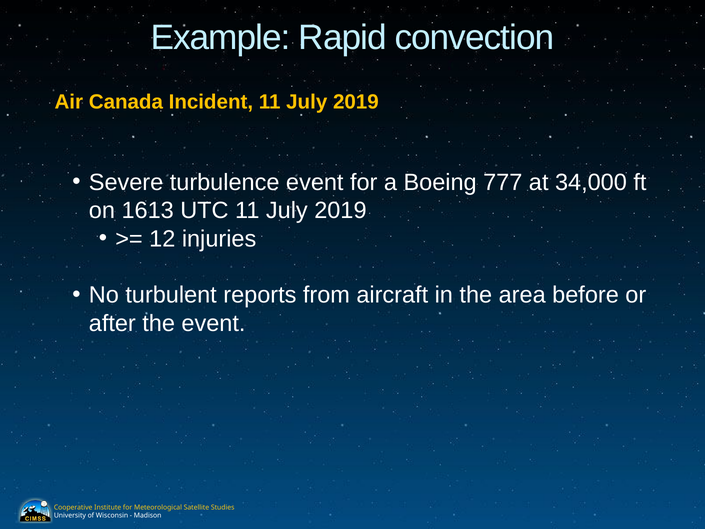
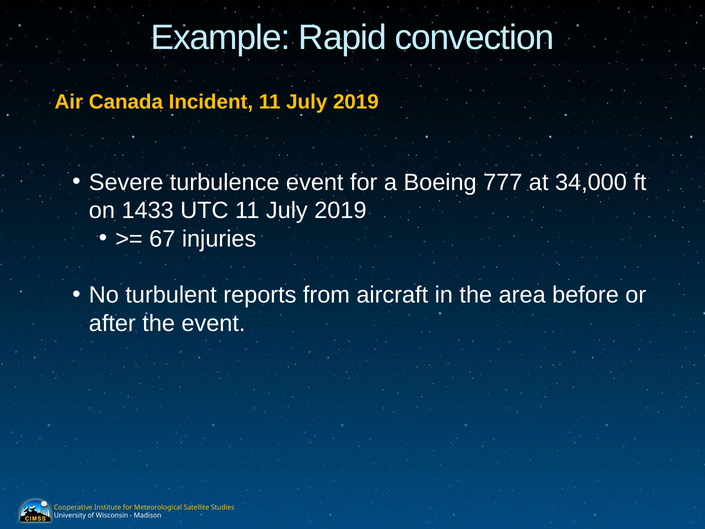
1613: 1613 -> 1433
12: 12 -> 67
